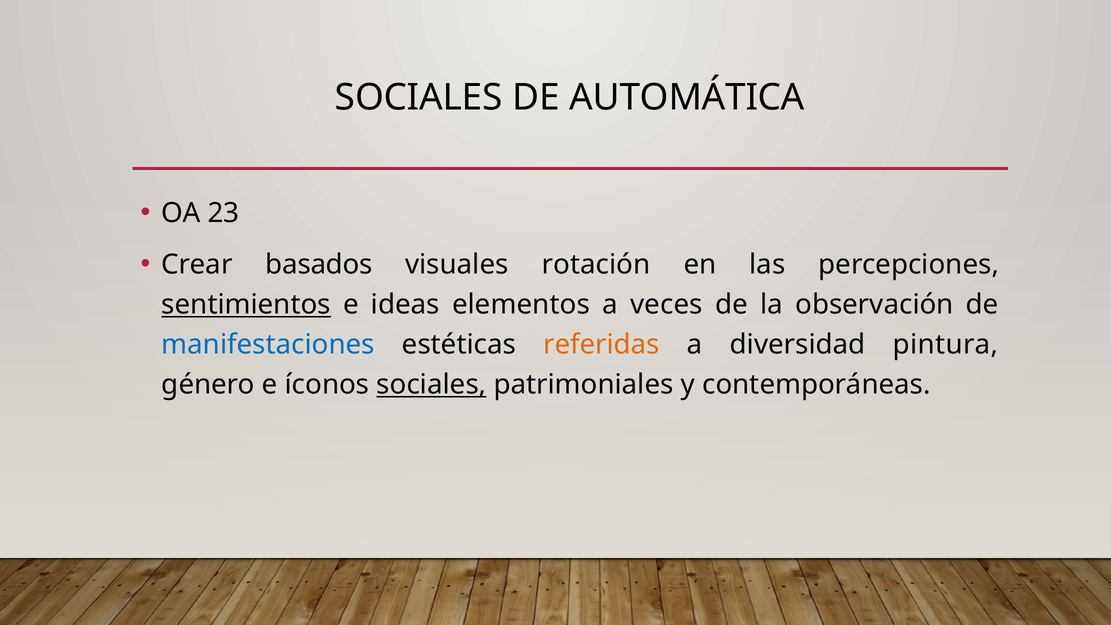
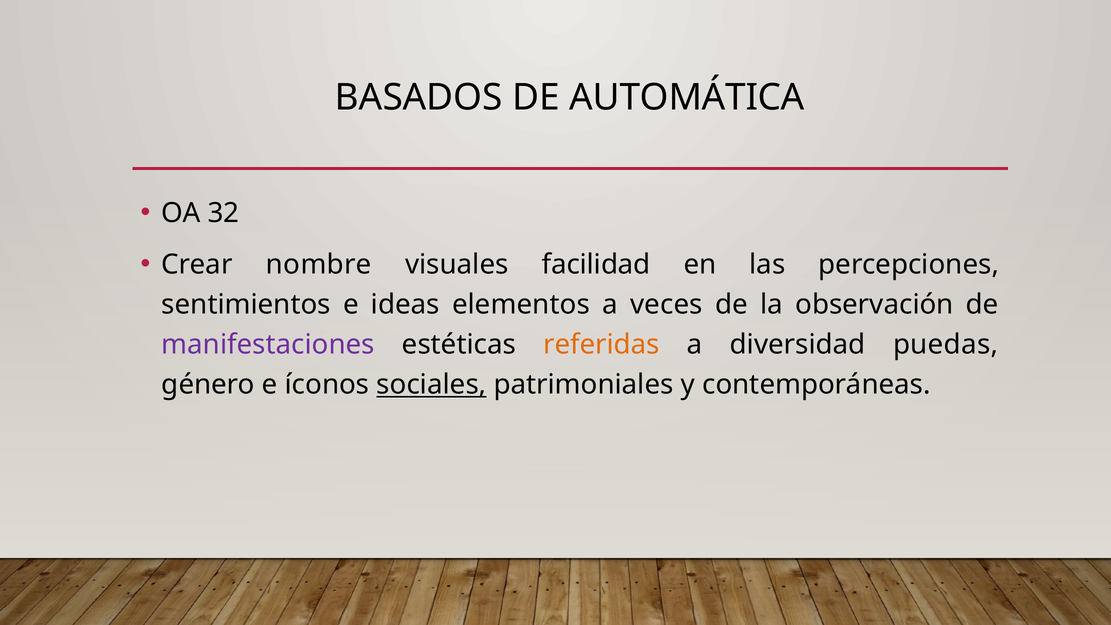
SOCIALES at (419, 97): SOCIALES -> BASADOS
23: 23 -> 32
basados: basados -> nombre
rotación: rotación -> facilidad
sentimientos underline: present -> none
manifestaciones colour: blue -> purple
pintura: pintura -> puedas
